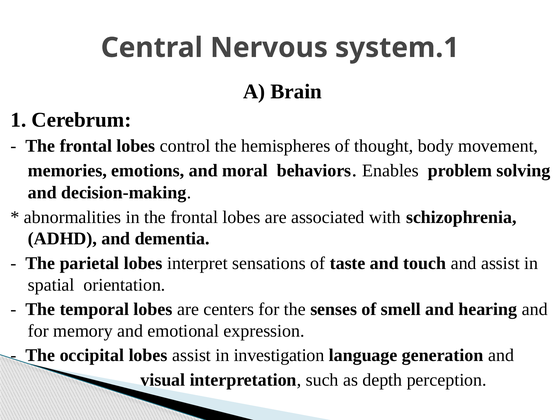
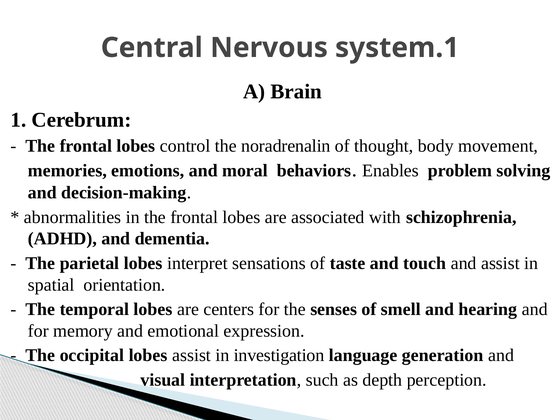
hemispheres: hemispheres -> noradrenalin
